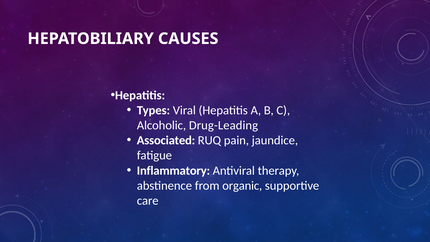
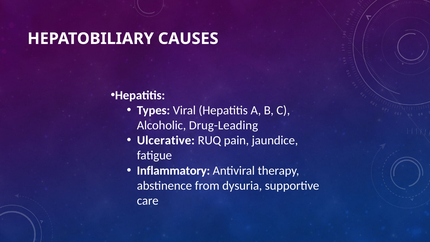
Associated: Associated -> Ulcerative
organic: organic -> dysuria
